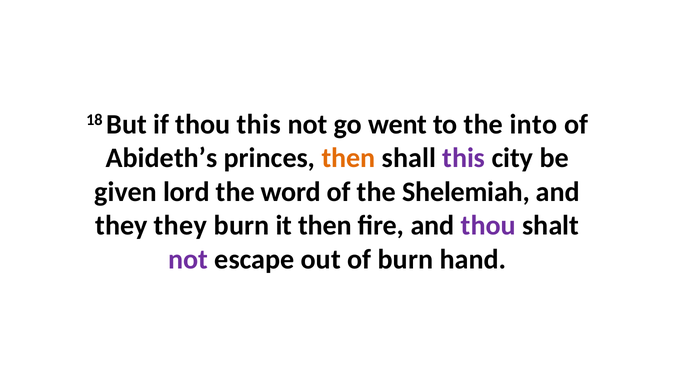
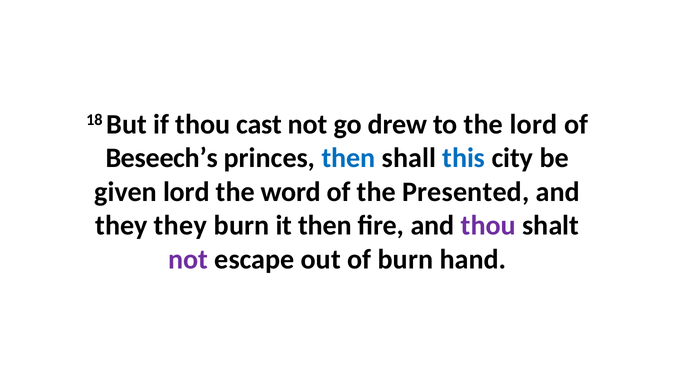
thou this: this -> cast
went: went -> drew
the into: into -> lord
Abideth’s: Abideth’s -> Beseech’s
then at (349, 158) colour: orange -> blue
this at (464, 158) colour: purple -> blue
Shelemiah: Shelemiah -> Presented
